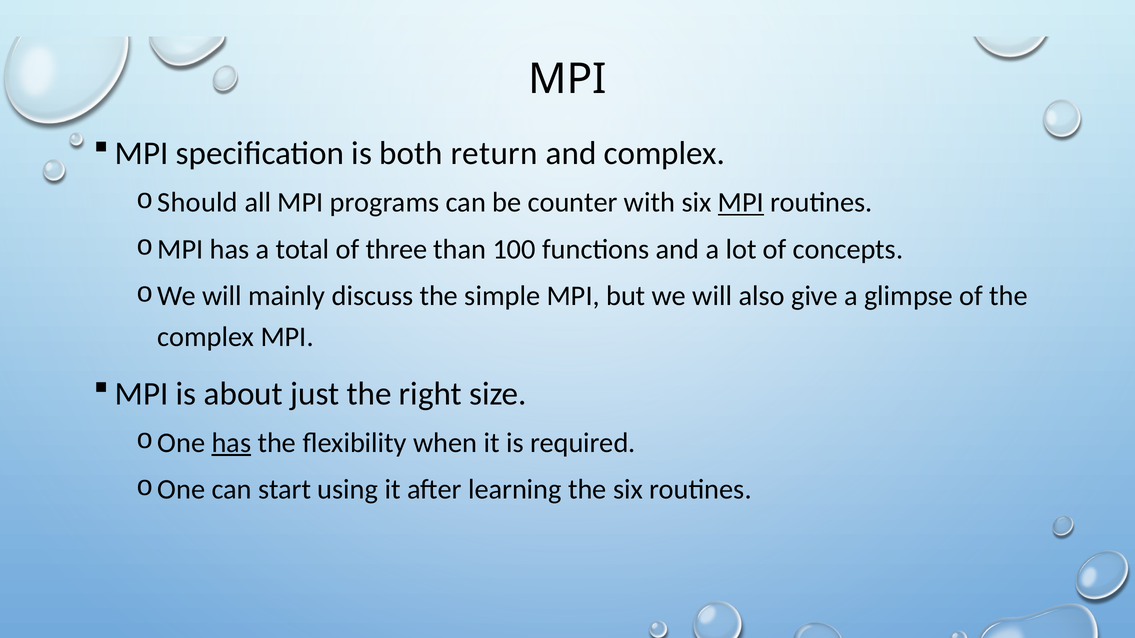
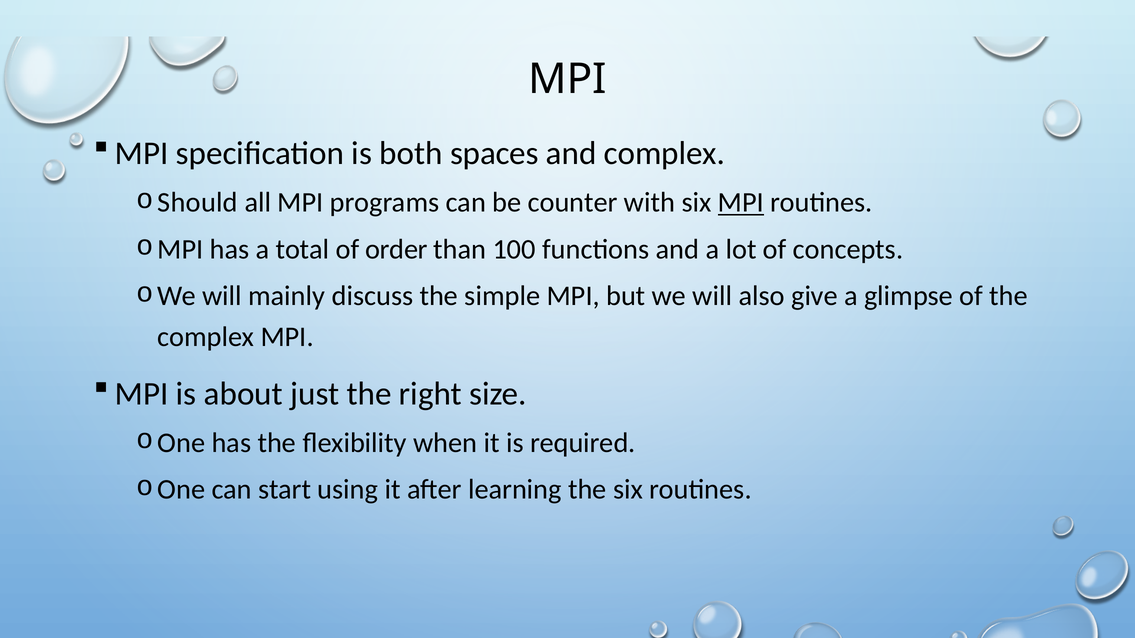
return: return -> spaces
three: three -> order
has at (231, 443) underline: present -> none
